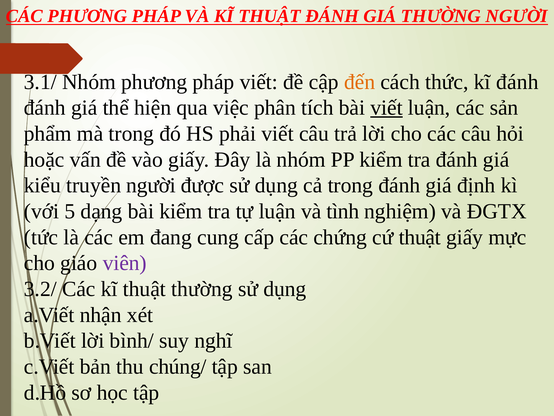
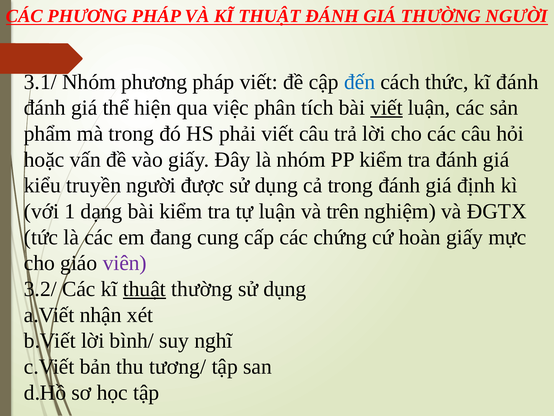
đến colour: orange -> blue
5: 5 -> 1
tình: tình -> trên
cứ thuật: thuật -> hoàn
thuật at (144, 289) underline: none -> present
chúng/: chúng/ -> tương/
